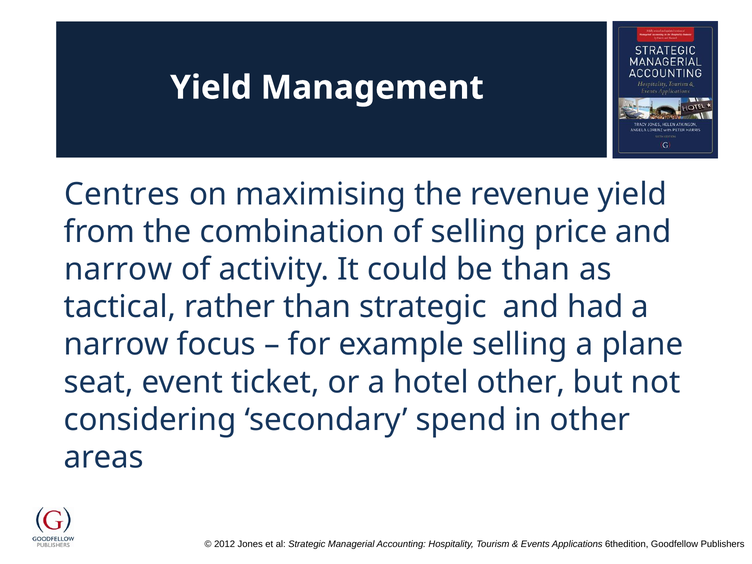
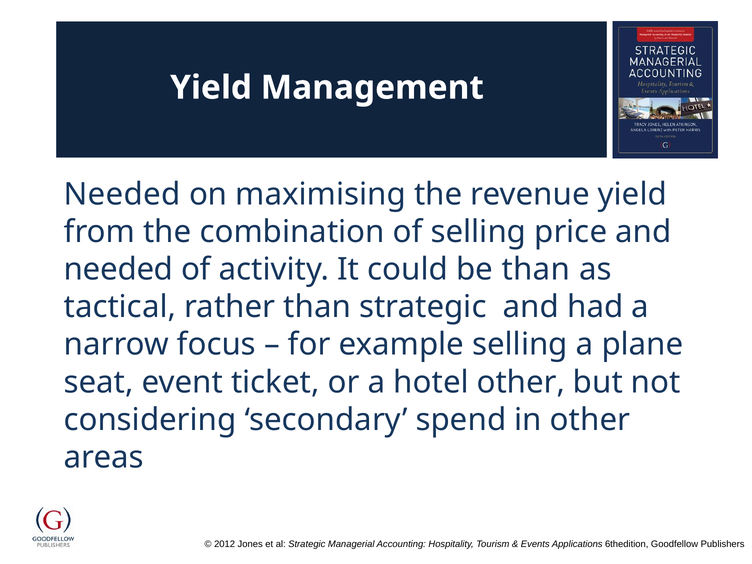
Centres at (122, 194): Centres -> Needed
narrow at (118, 269): narrow -> needed
